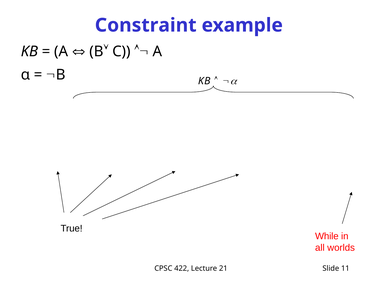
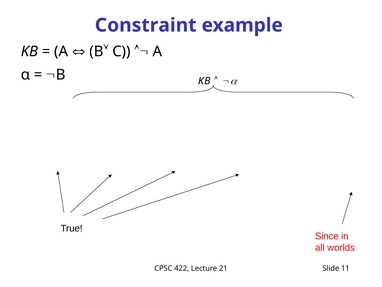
While: While -> Since
